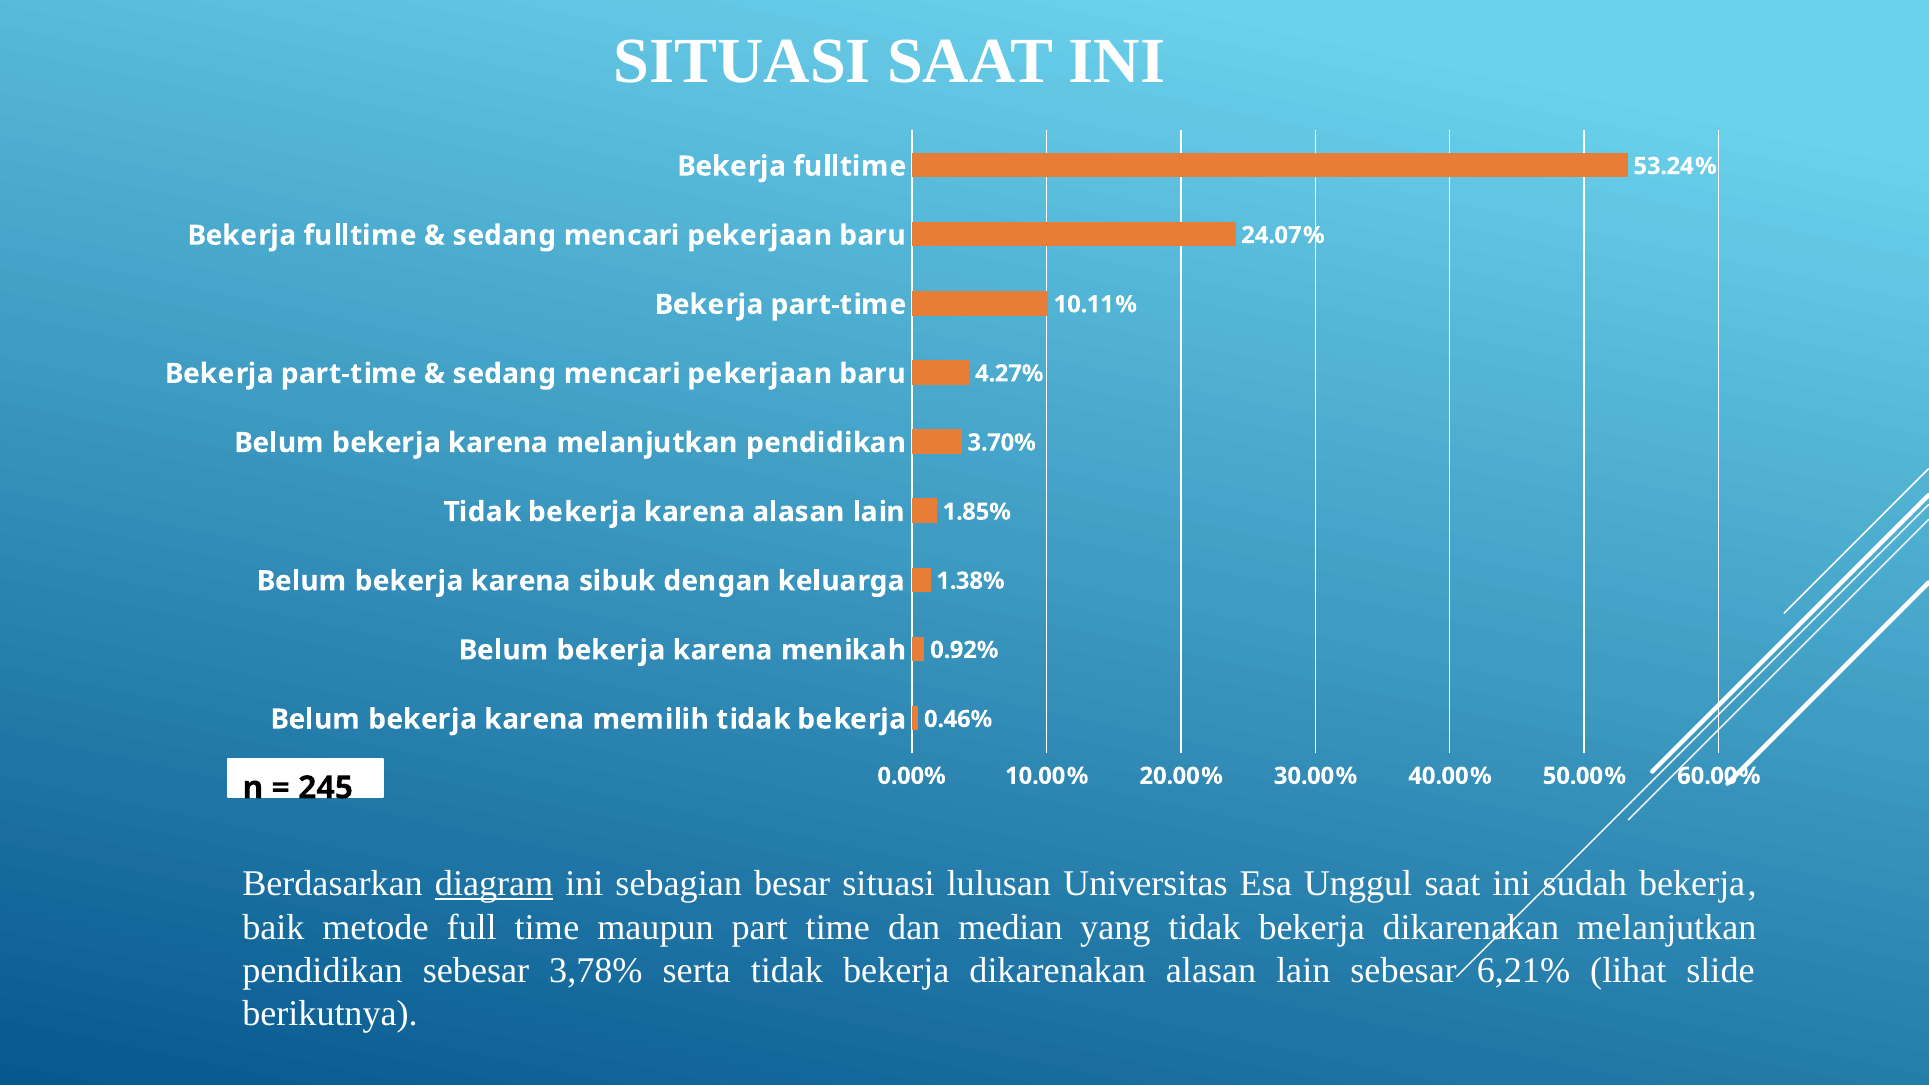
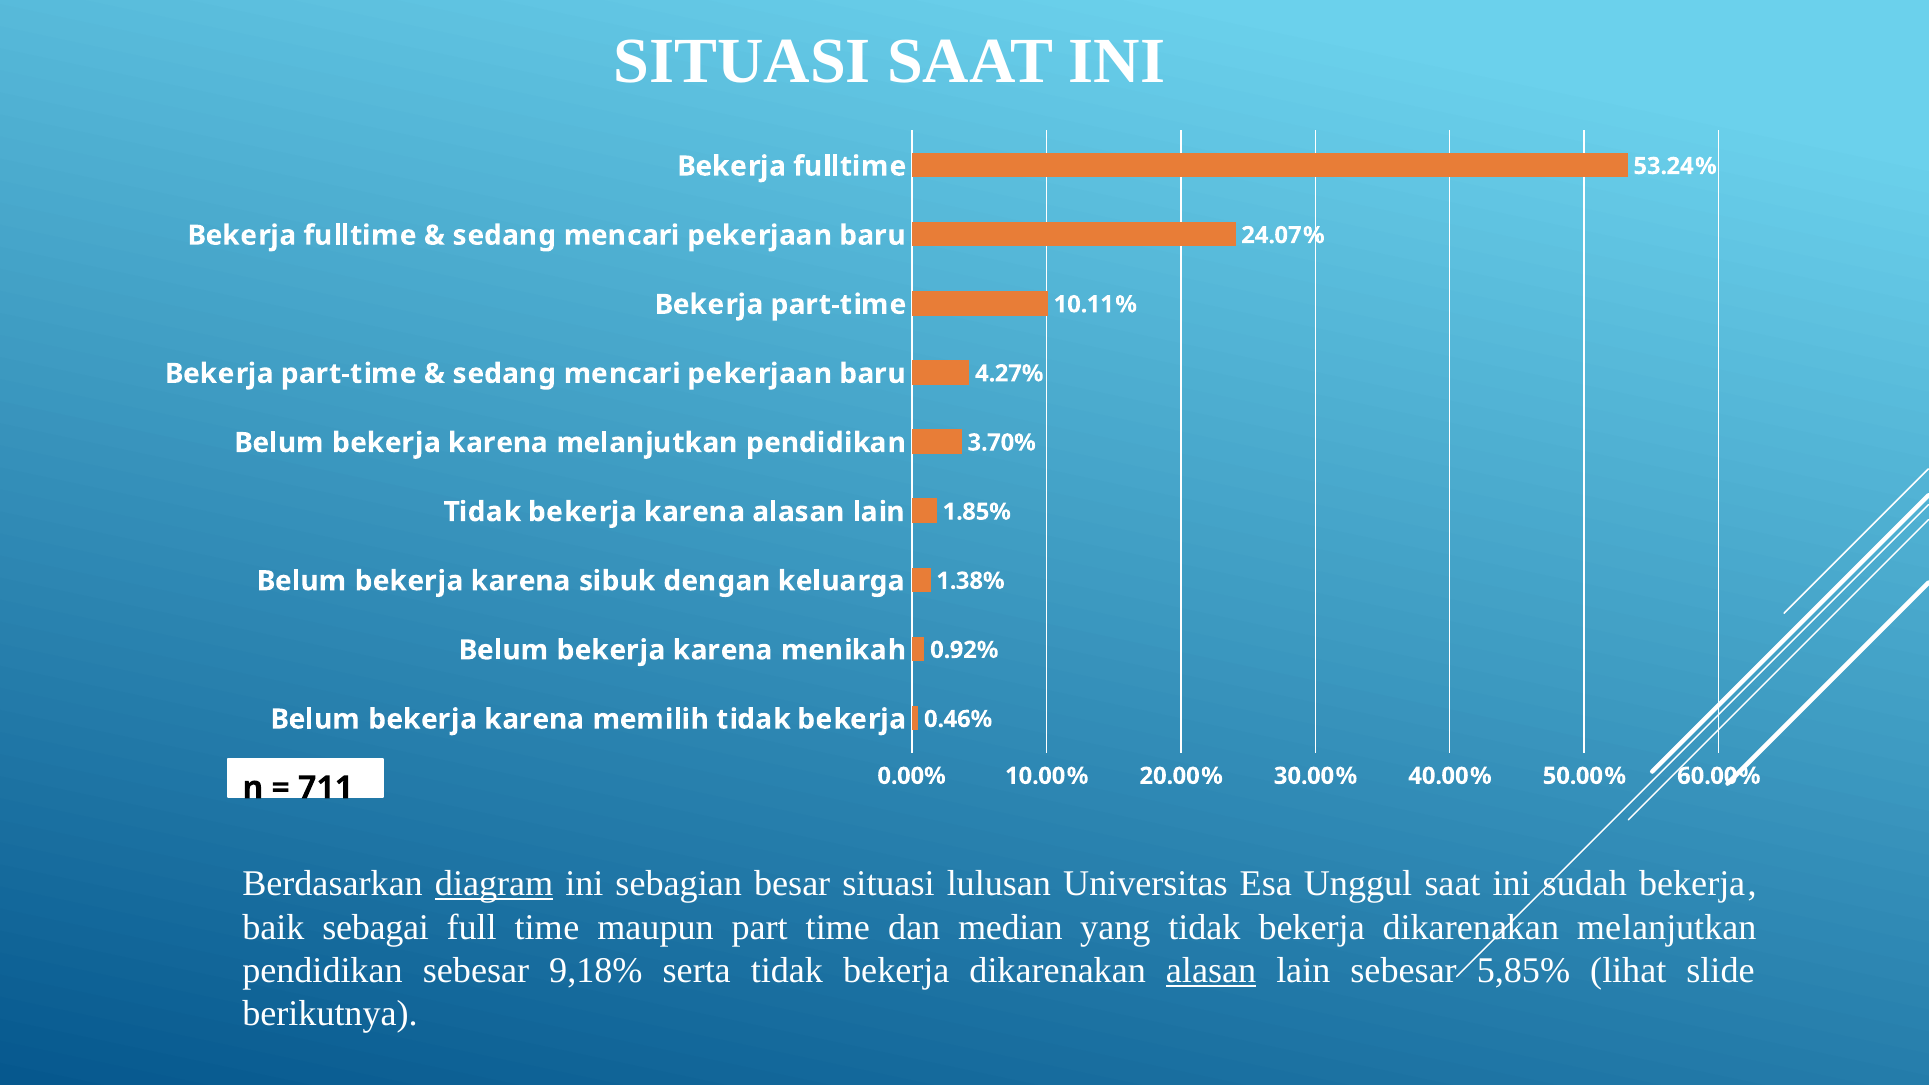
245: 245 -> 711
metode: metode -> sebagai
3,78%: 3,78% -> 9,18%
alasan at (1211, 971) underline: none -> present
6,21%: 6,21% -> 5,85%
